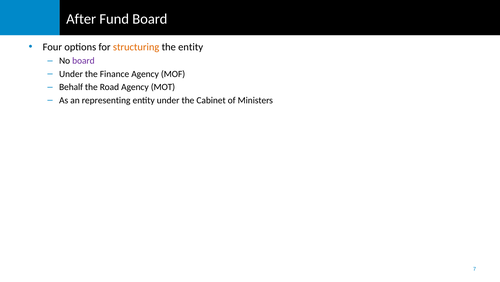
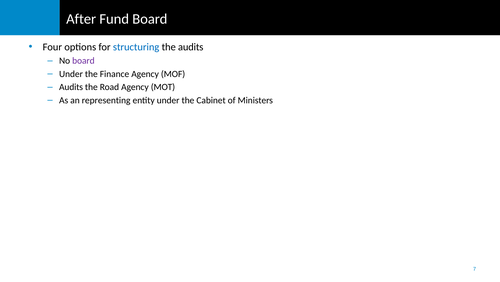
structuring colour: orange -> blue
the entity: entity -> audits
Behalf at (71, 87): Behalf -> Audits
